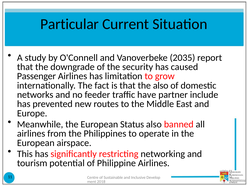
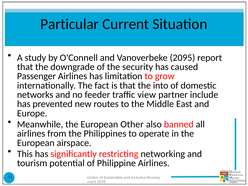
2035: 2035 -> 2095
the also: also -> into
have: have -> view
Status: Status -> Other
